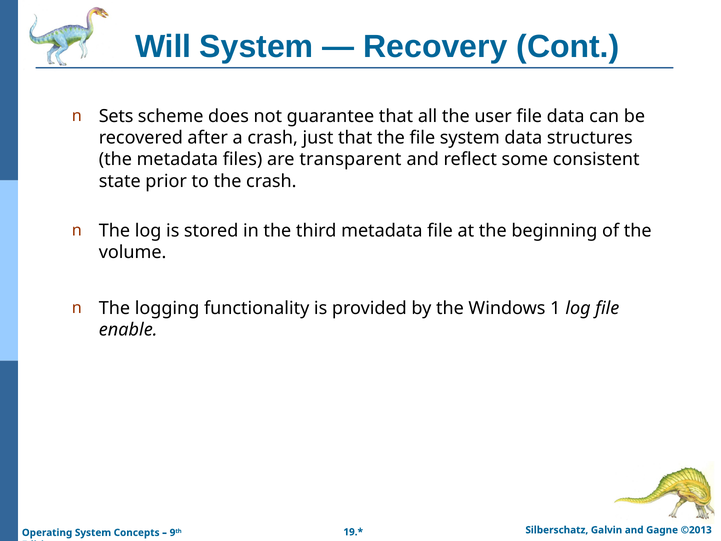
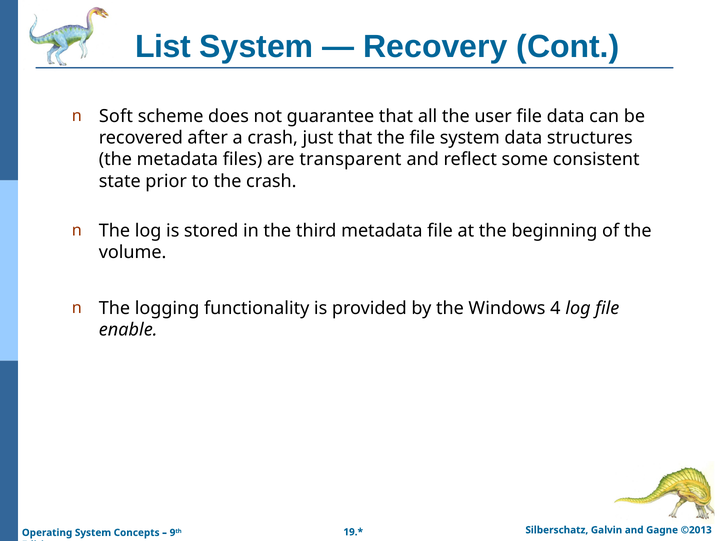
Will: Will -> List
Sets: Sets -> Soft
1: 1 -> 4
